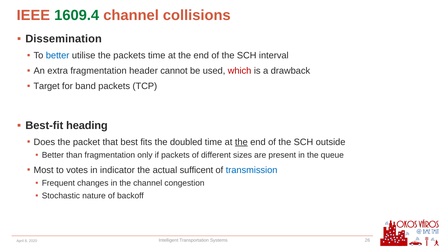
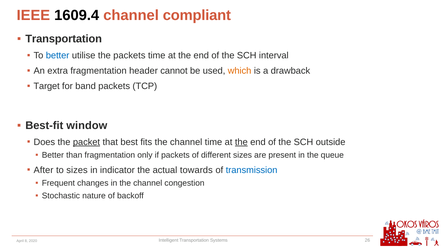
1609.4 colour: green -> black
collisions: collisions -> compliant
Dissemination at (64, 39): Dissemination -> Transportation
which colour: red -> orange
heading: heading -> window
packet underline: none -> present
fits the doubled: doubled -> channel
Most: Most -> After
to votes: votes -> sizes
sufficent: sufficent -> towards
